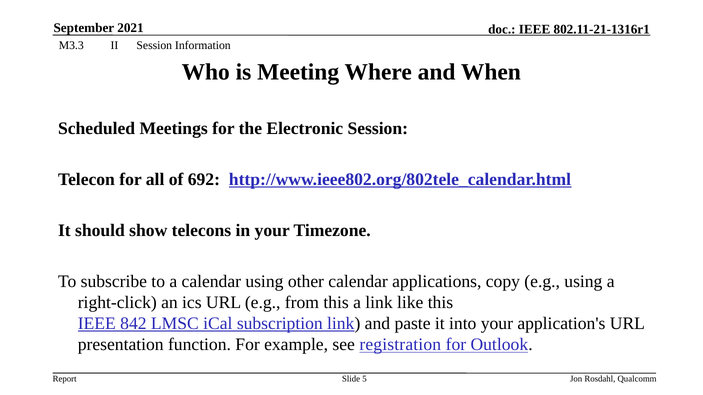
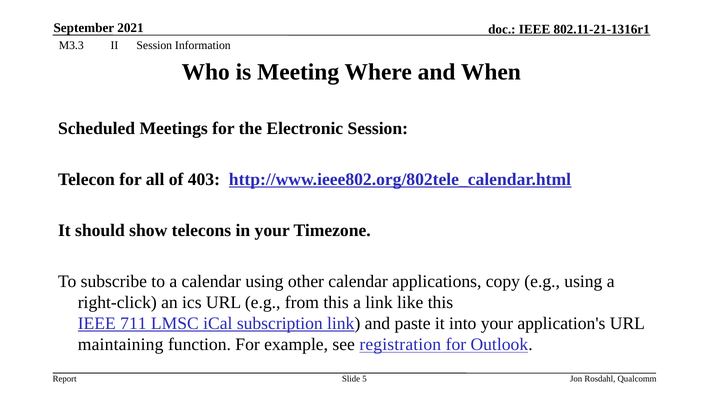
692: 692 -> 403
842: 842 -> 711
presentation: presentation -> maintaining
